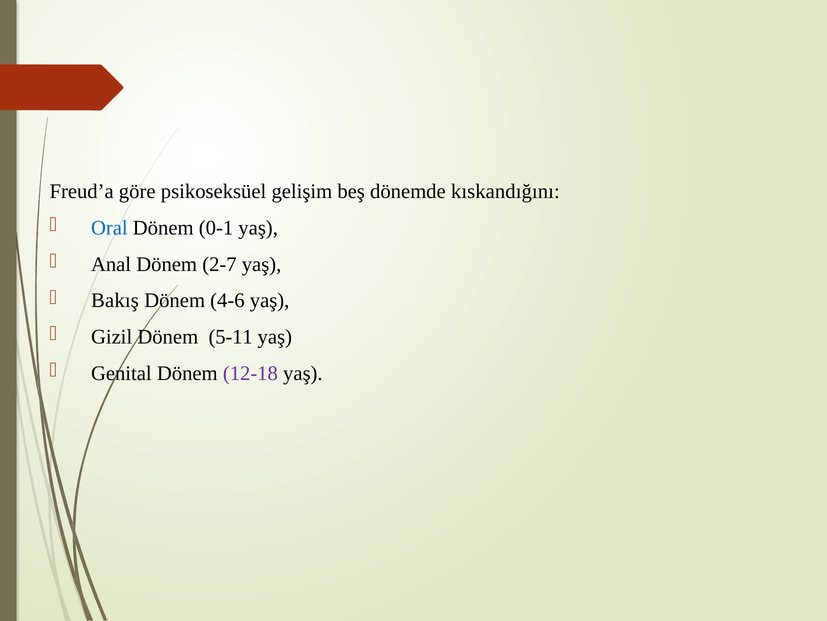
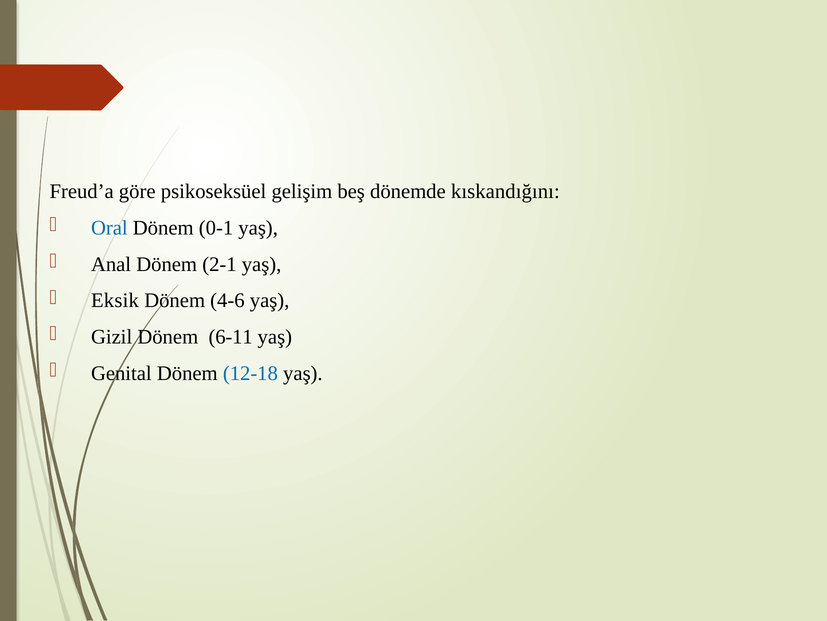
2-7: 2-7 -> 2-1
Bakış: Bakış -> Eksik
5-11: 5-11 -> 6-11
12-18 colour: purple -> blue
